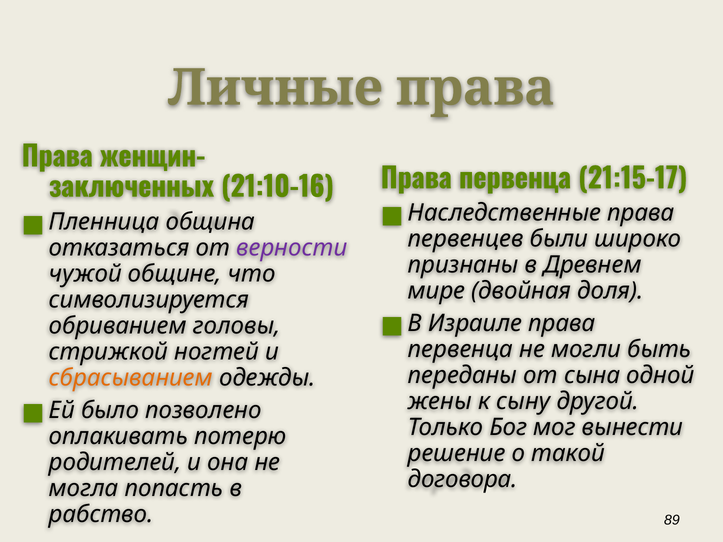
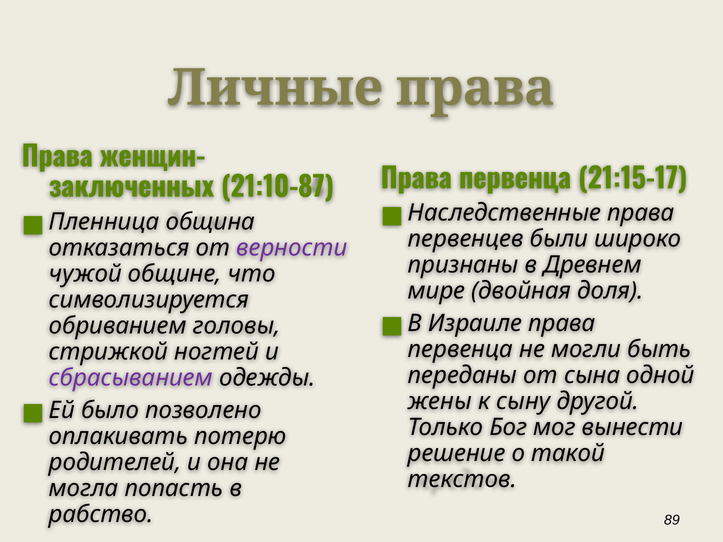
21:10-16: 21:10-16 -> 21:10-87
сбрасыванием colour: orange -> purple
договора: договора -> текстов
